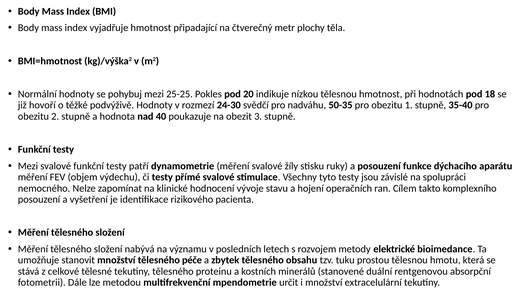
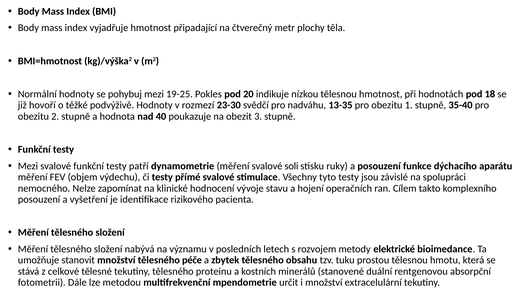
25-25: 25-25 -> 19-25
24-30: 24-30 -> 23-30
50-35: 50-35 -> 13-35
žíly: žíly -> soli
